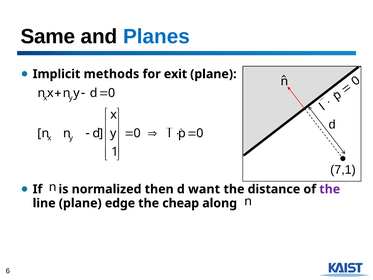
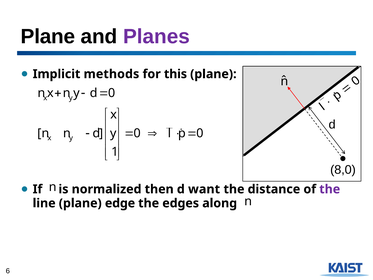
Same at (48, 36): Same -> Plane
Planes colour: blue -> purple
exit: exit -> this
7,1: 7,1 -> 8,0
cheap: cheap -> edges
